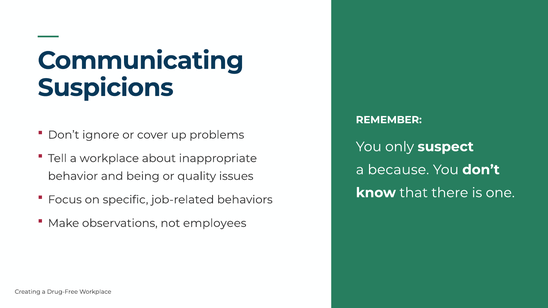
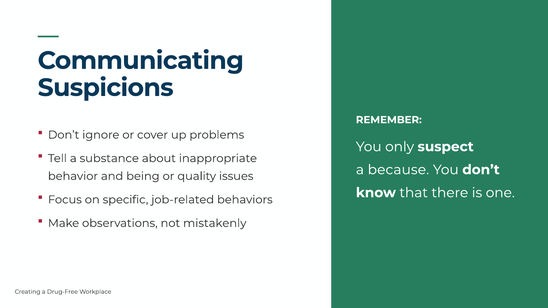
a workplace: workplace -> substance
employees: employees -> mistakenly
